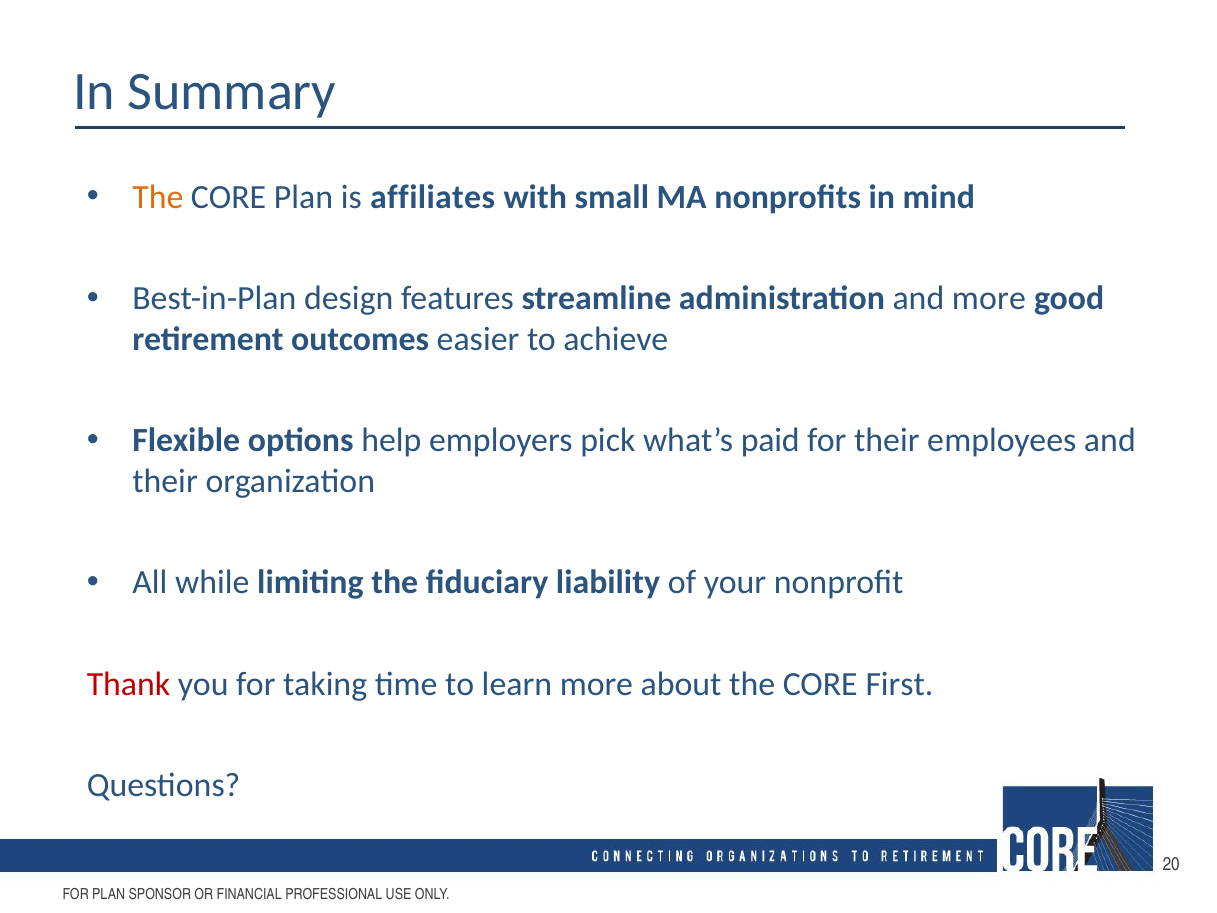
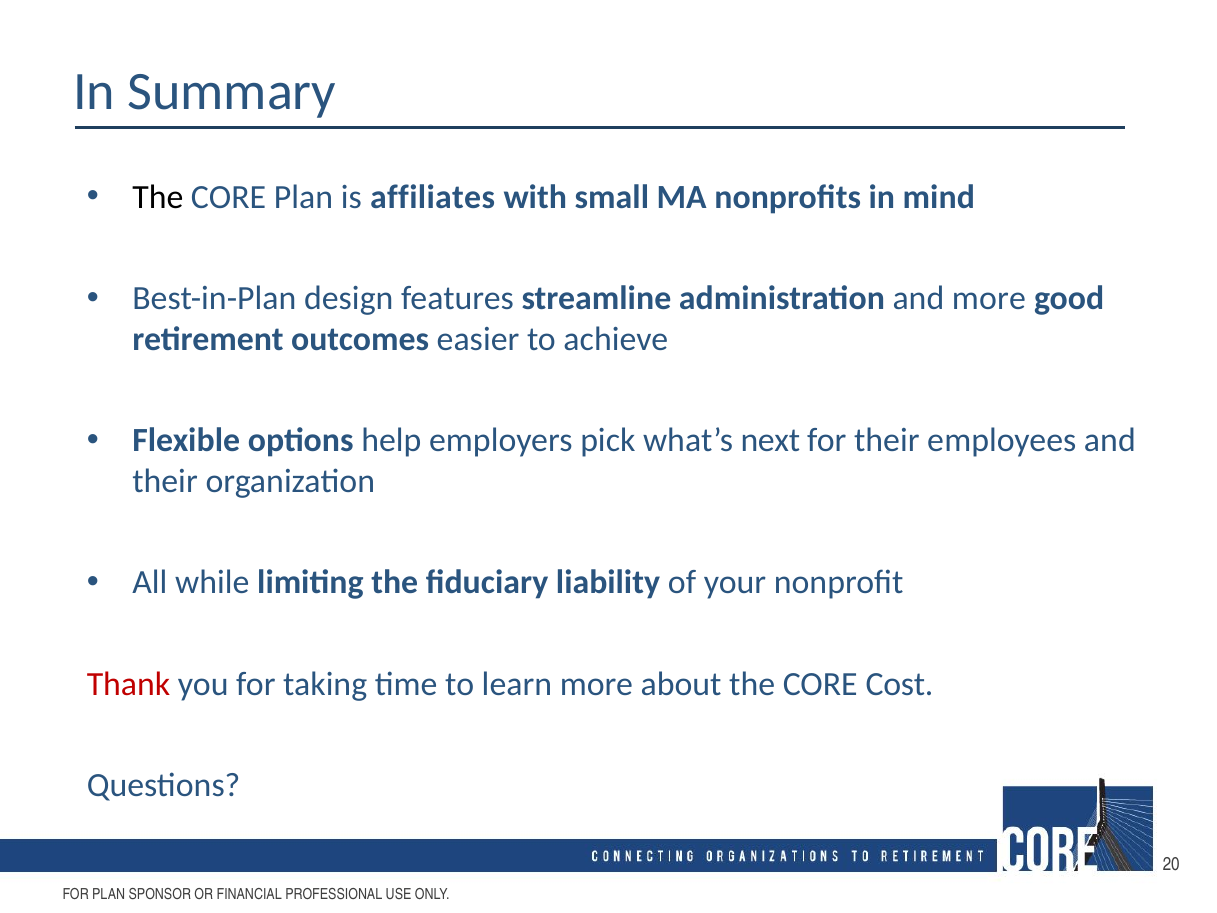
The at (158, 197) colour: orange -> black
paid: paid -> next
First: First -> Cost
